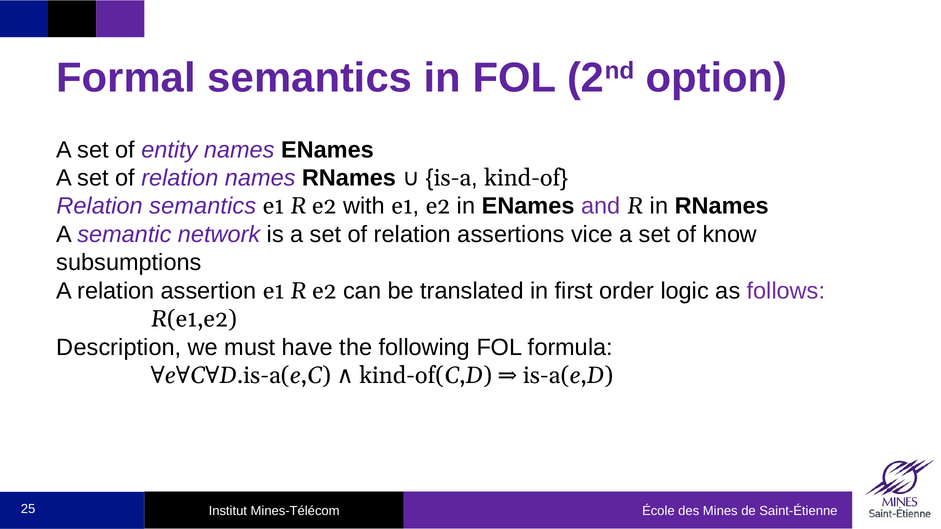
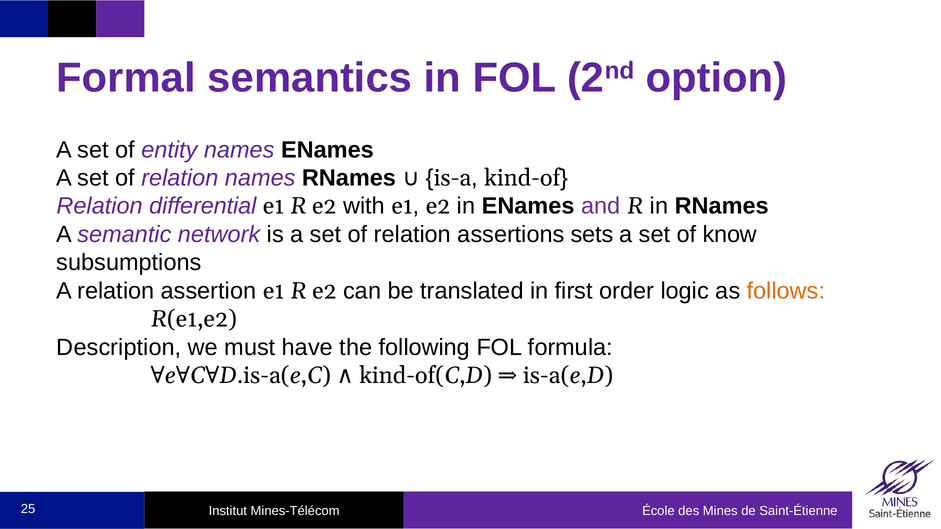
Relation semantics: semantics -> differential
vice: vice -> sets
follows colour: purple -> orange
